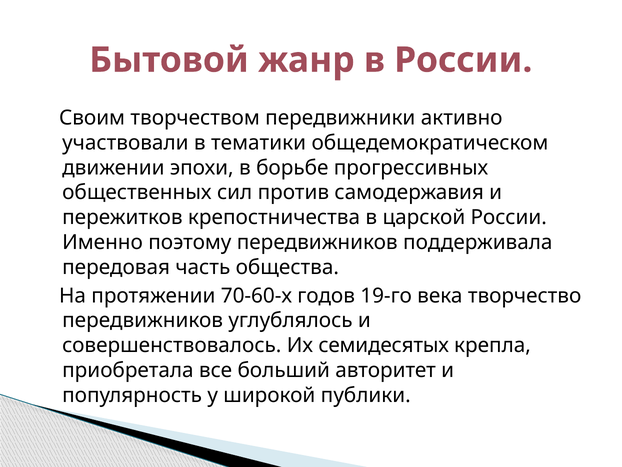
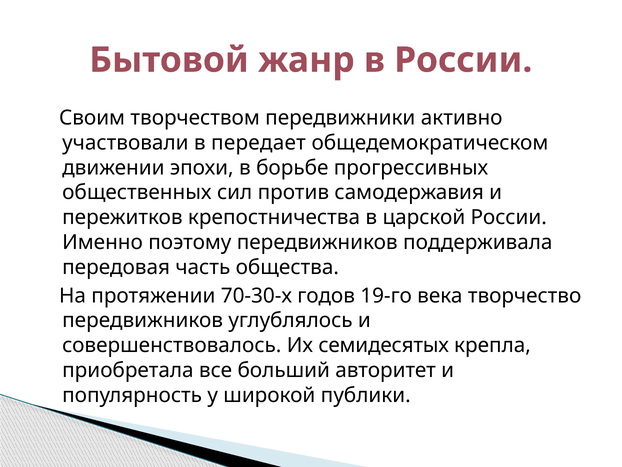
тематики: тематики -> передает
70-60-х: 70-60-х -> 70-30-х
